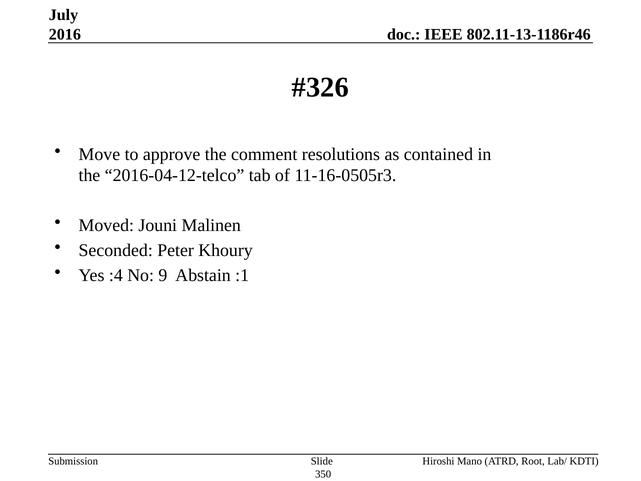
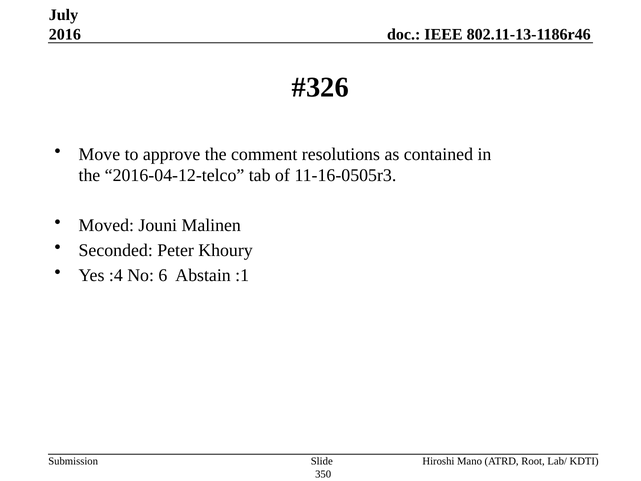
9: 9 -> 6
